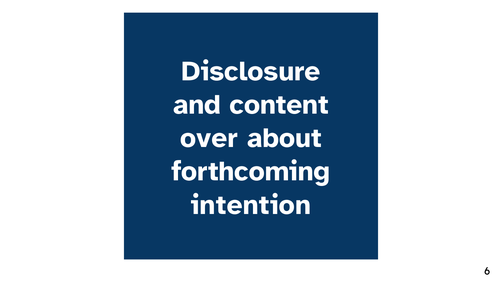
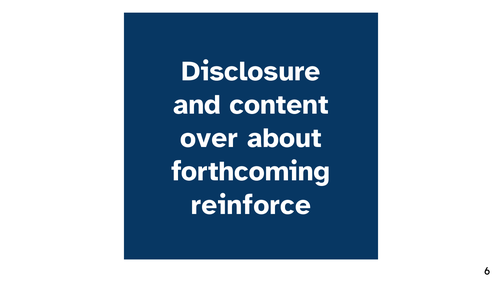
intention: intention -> reinforce
